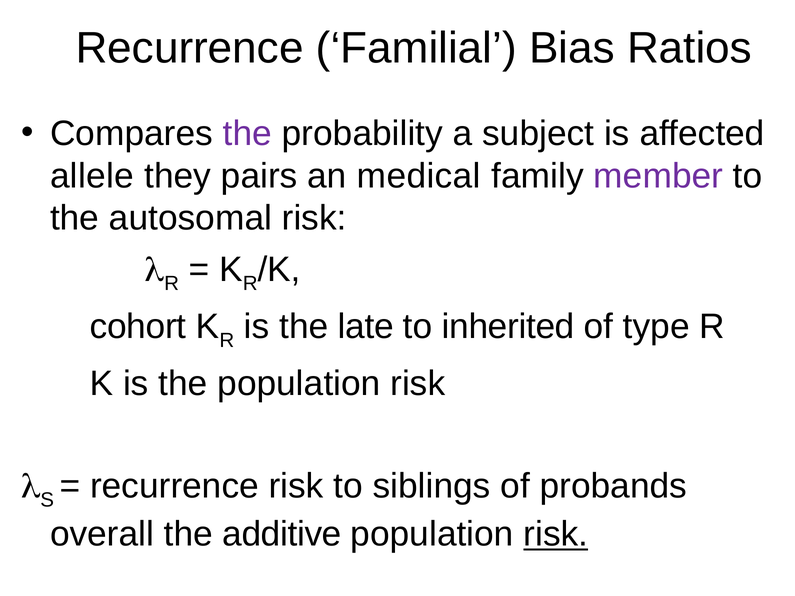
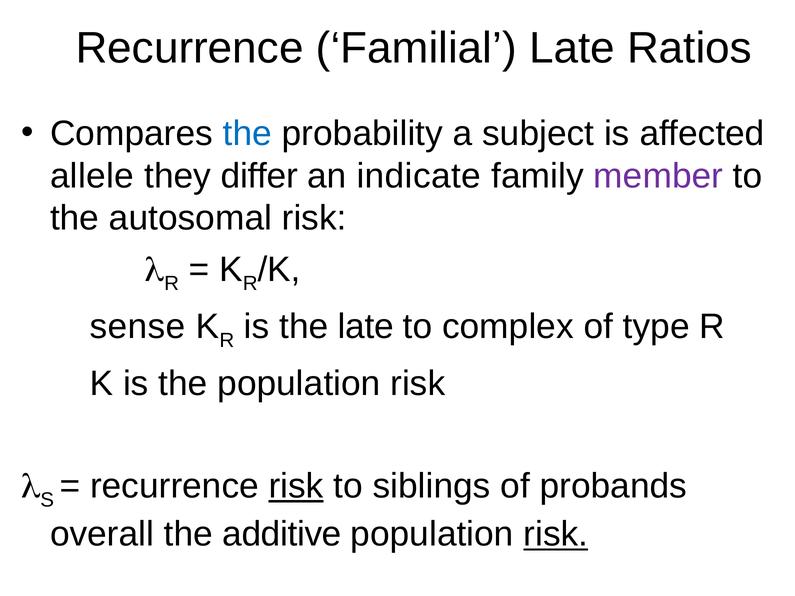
Familial Bias: Bias -> Late
the at (247, 134) colour: purple -> blue
pairs: pairs -> differ
medical: medical -> indicate
cohort: cohort -> sense
inherited: inherited -> complex
risk at (296, 486) underline: none -> present
